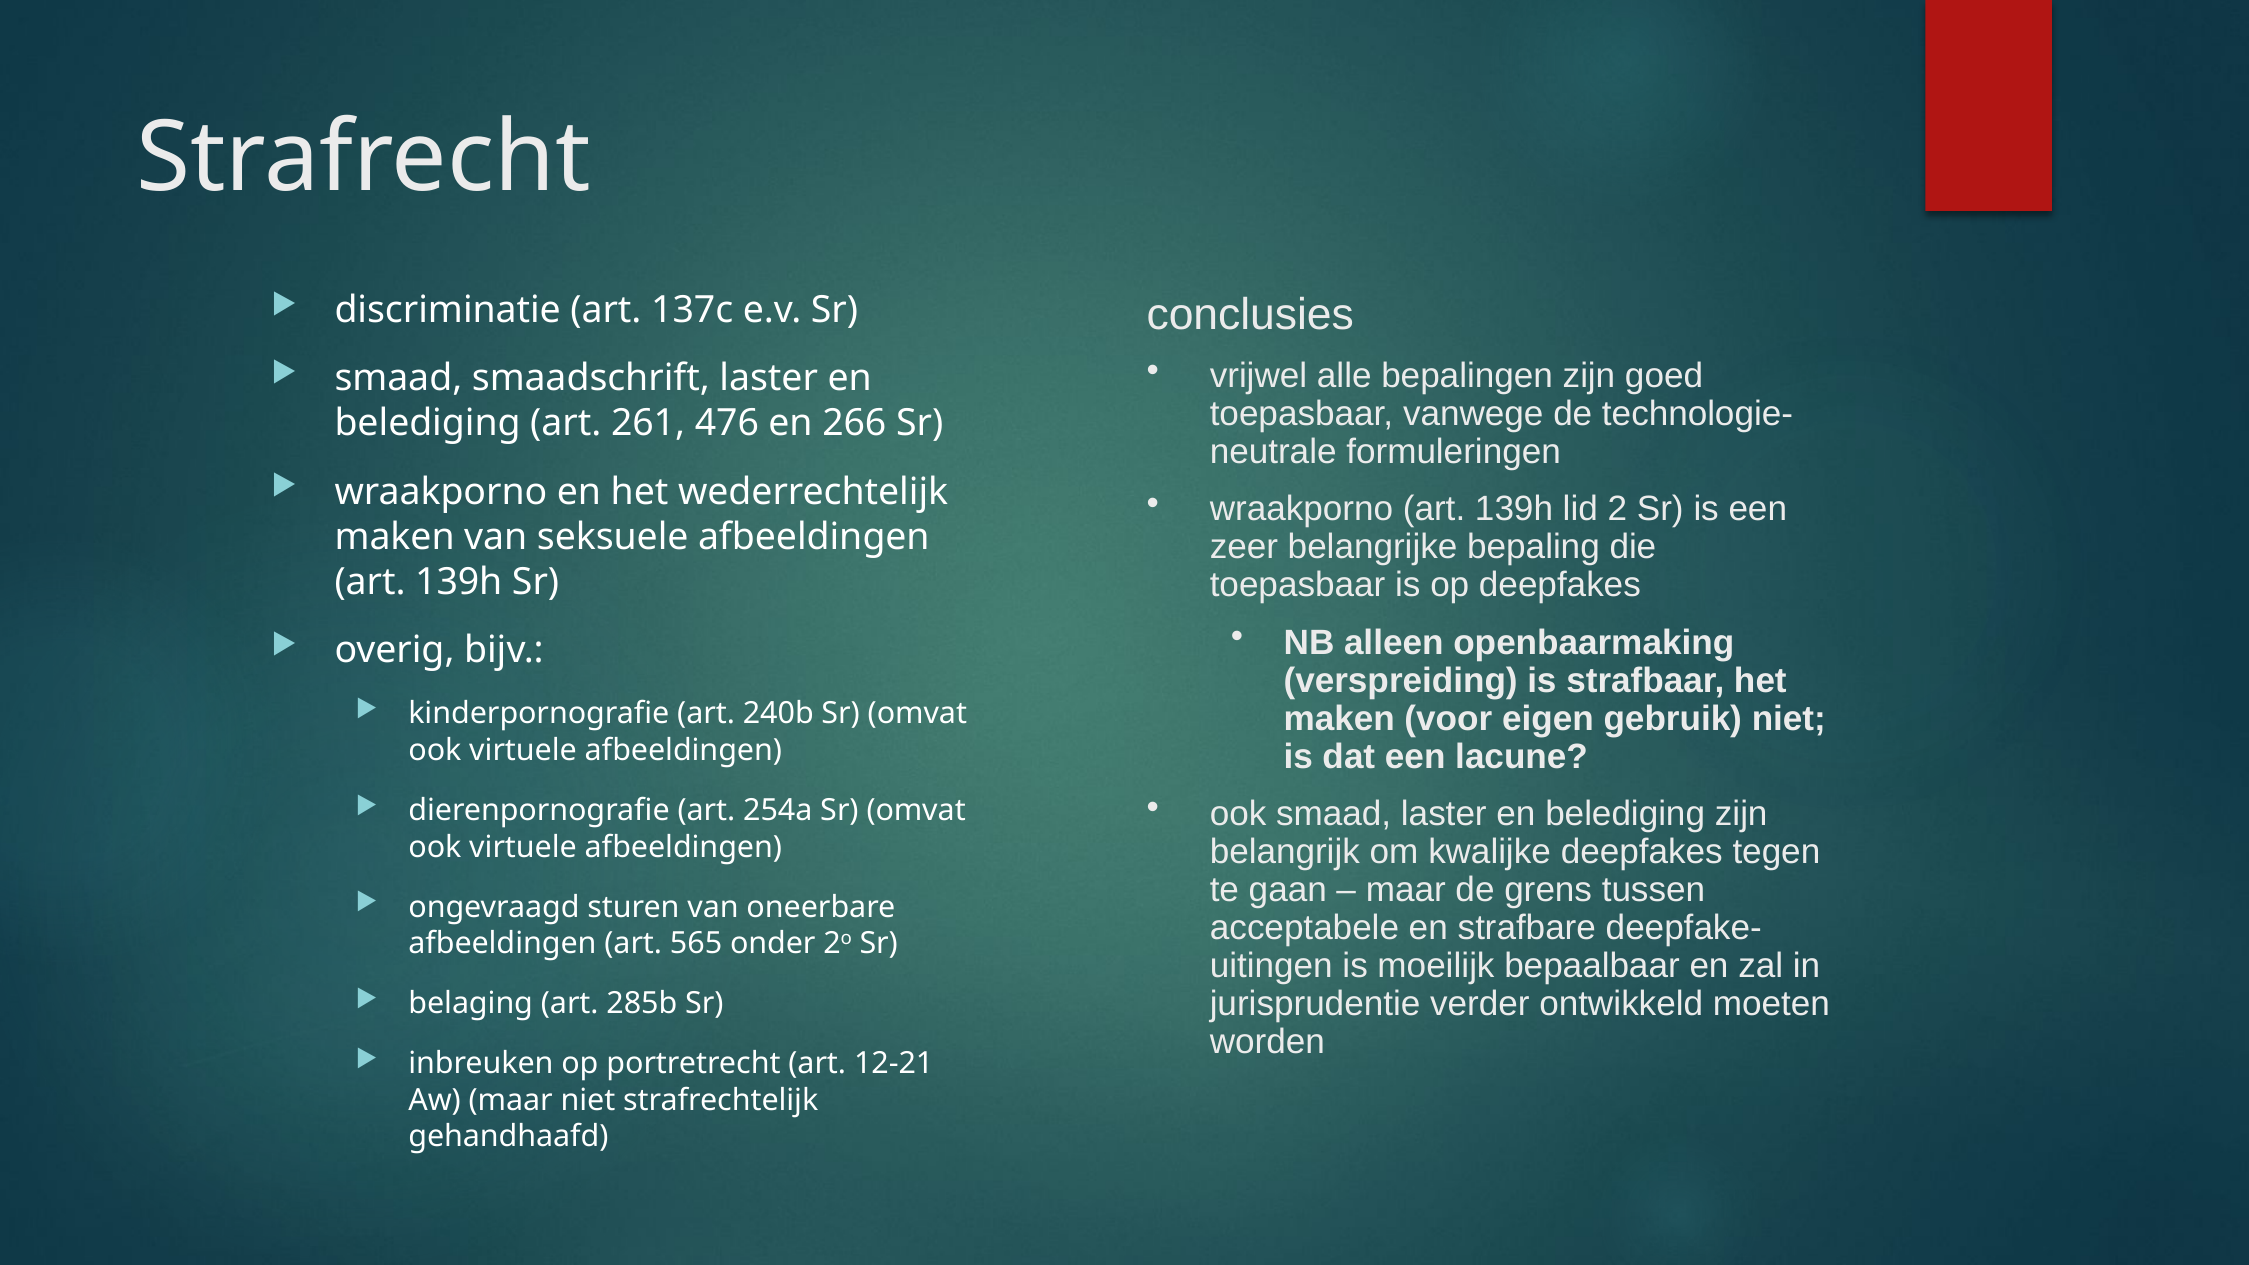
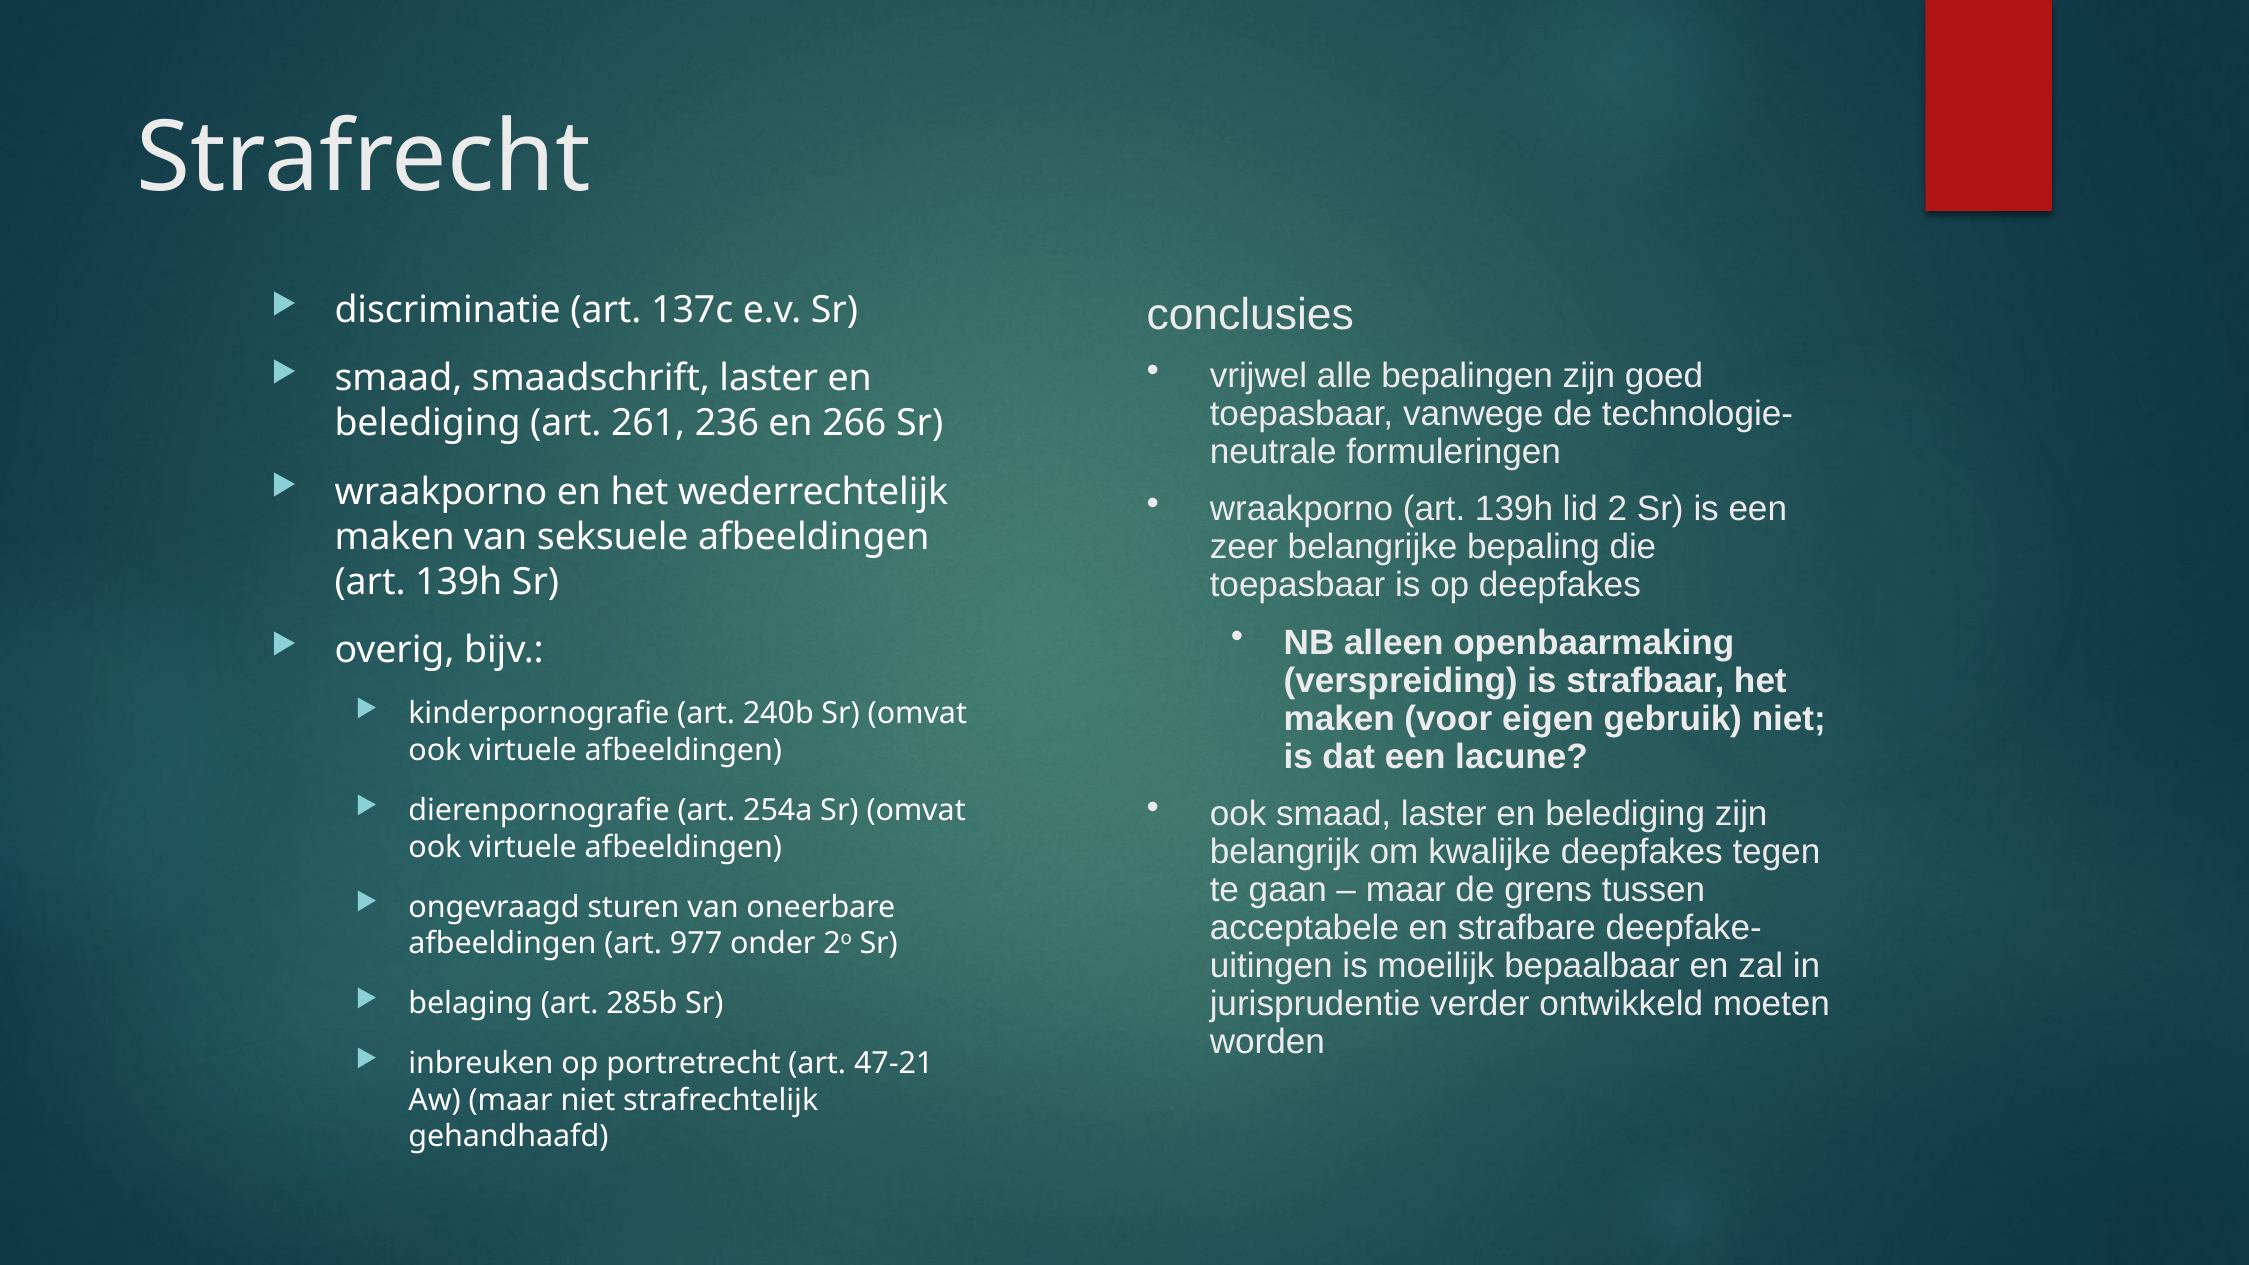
476: 476 -> 236
565: 565 -> 977
12-21: 12-21 -> 47-21
